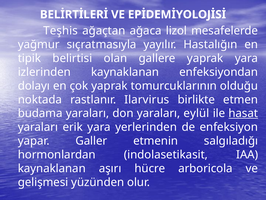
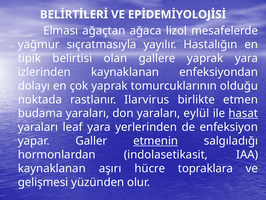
Teşhis: Teşhis -> Elması
erik: erik -> leaf
etmenin underline: none -> present
arboricola: arboricola -> topraklara
